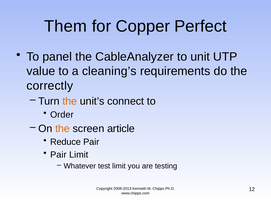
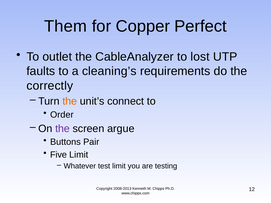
panel: panel -> outlet
unit: unit -> lost
value: value -> faults
the at (63, 129) colour: orange -> purple
article: article -> argue
Reduce: Reduce -> Buttons
Pair at (58, 155): Pair -> Five
